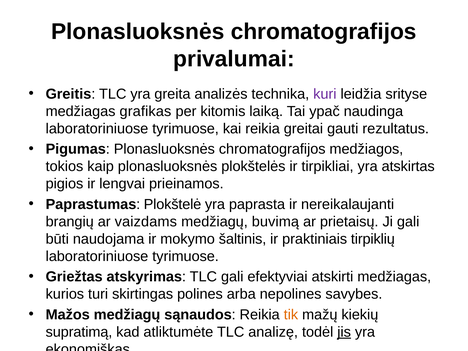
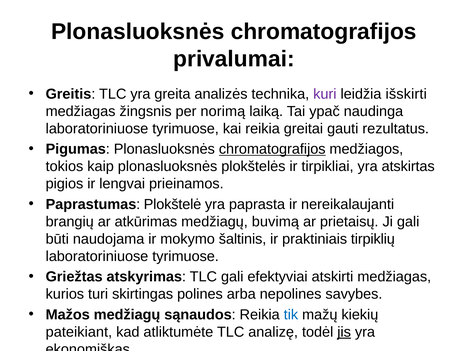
srityse: srityse -> išskirti
grafikas: grafikas -> žingsnis
kitomis: kitomis -> norimą
chromatografijos at (272, 149) underline: none -> present
vaizdams: vaizdams -> atkūrimas
tik colour: orange -> blue
supratimą: supratimą -> pateikiant
